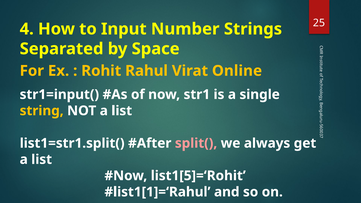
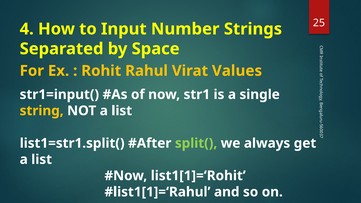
Online: Online -> Values
split( colour: pink -> light green
list1[5]=‘Rohit: list1[5]=‘Rohit -> list1[1]=‘Rohit
